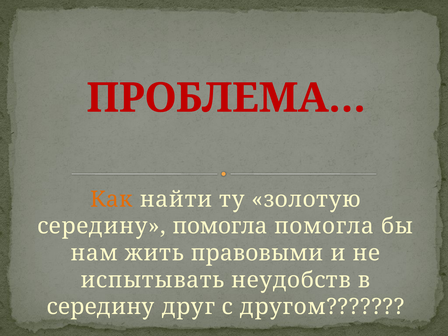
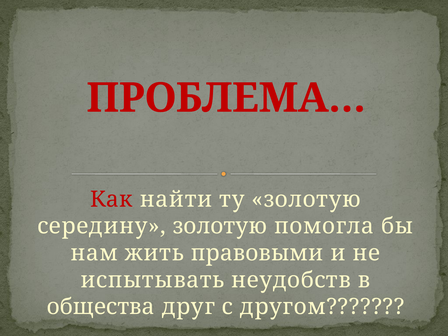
Как colour: orange -> red
середину помогла: помогла -> золотую
середину at (101, 307): середину -> общества
